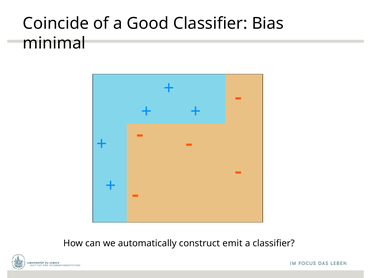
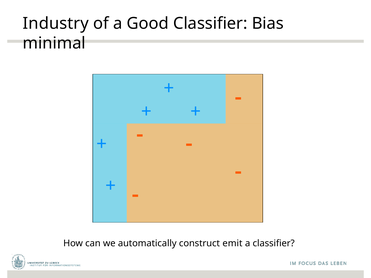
Coincide: Coincide -> Industry
